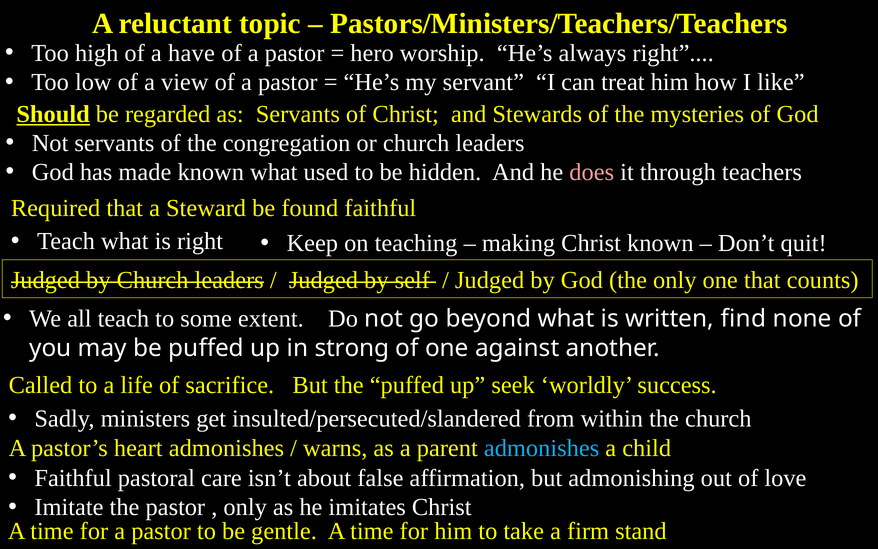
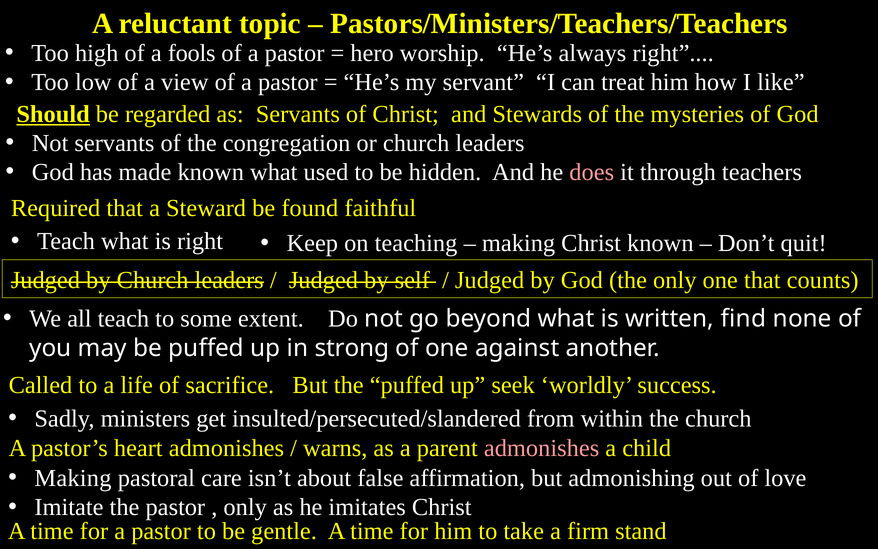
have: have -> fools
admonishes at (542, 448) colour: light blue -> pink
Faithful at (73, 478): Faithful -> Making
